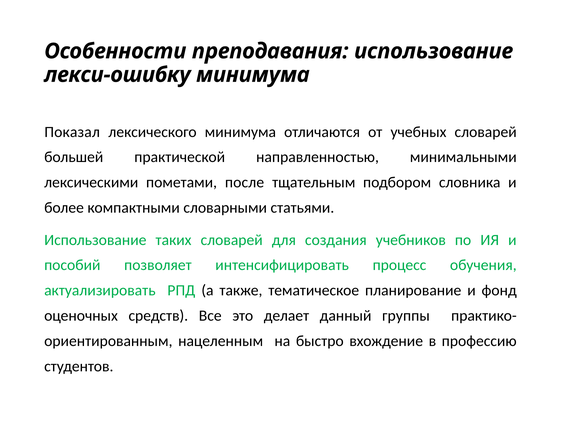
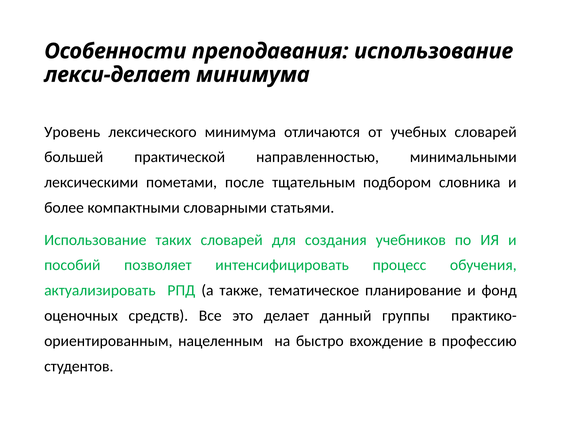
лекси-ошибку: лекси-ошибку -> лекси-делает
Показал: Показал -> Уровень
